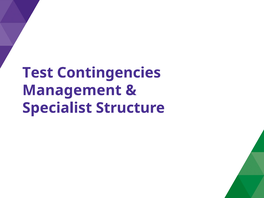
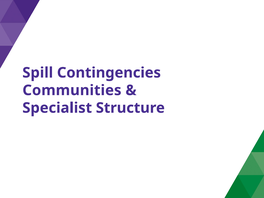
Test: Test -> Spill
Management: Management -> Communities
